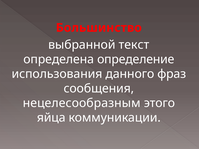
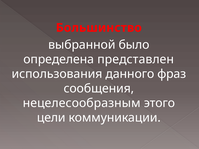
текст: текст -> было
определение: определение -> представлен
яйца: яйца -> цели
